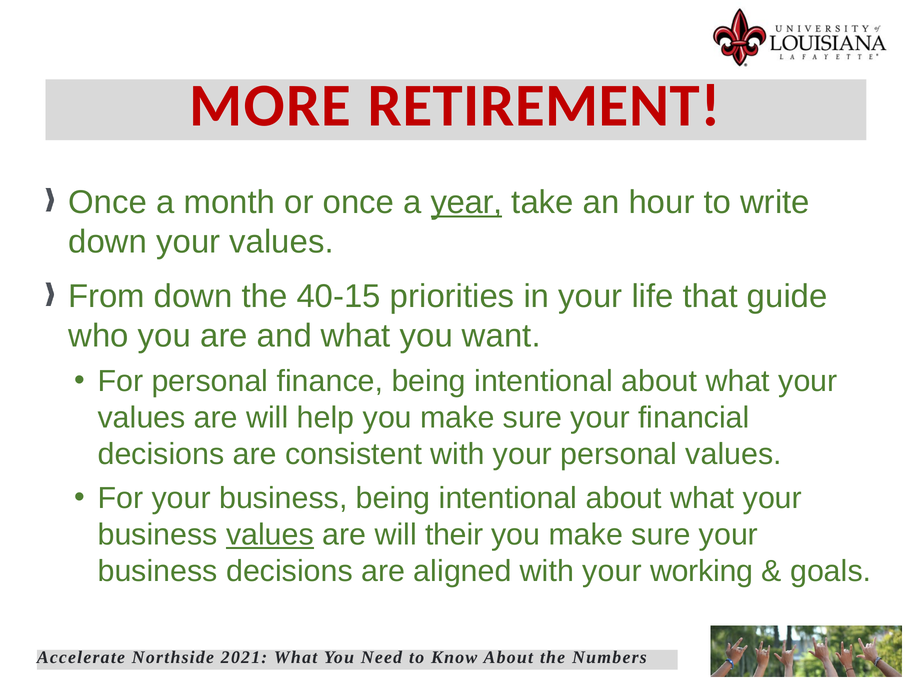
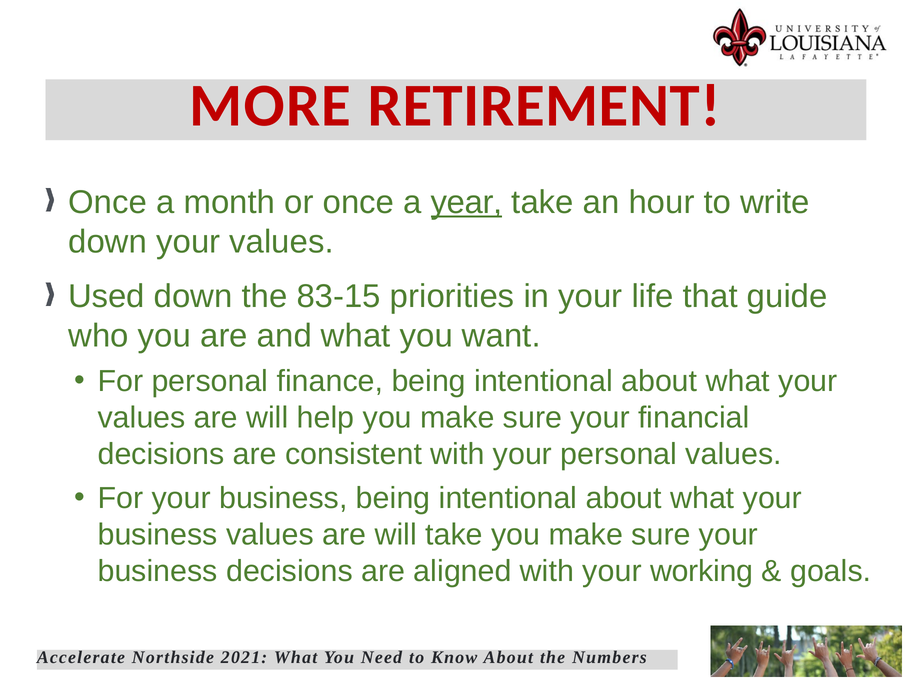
From: From -> Used
40-15: 40-15 -> 83-15
values at (270, 535) underline: present -> none
will their: their -> take
